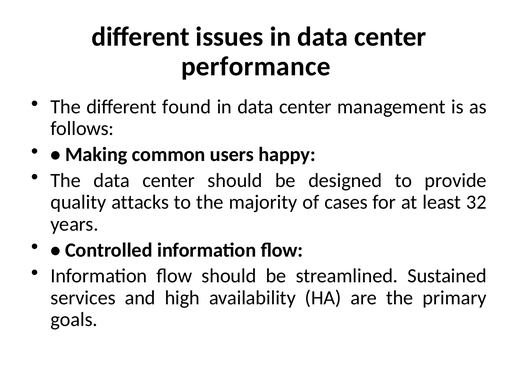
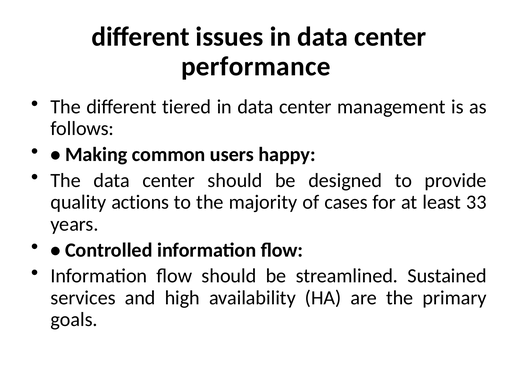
found: found -> tiered
attacks: attacks -> actions
32: 32 -> 33
